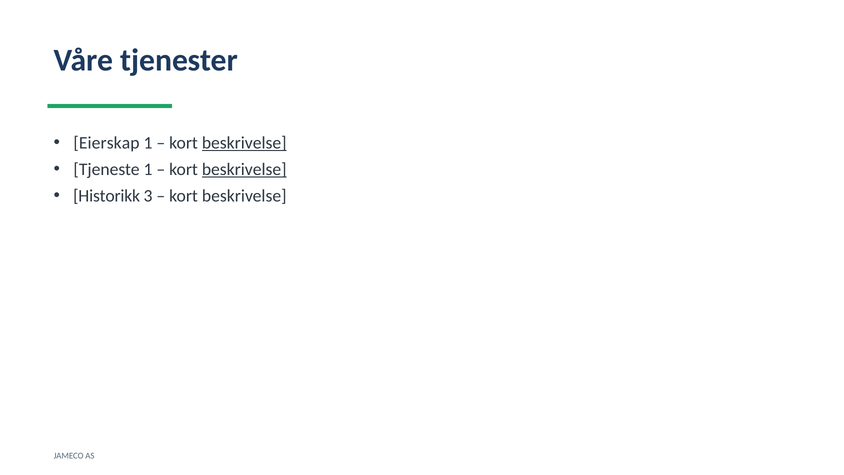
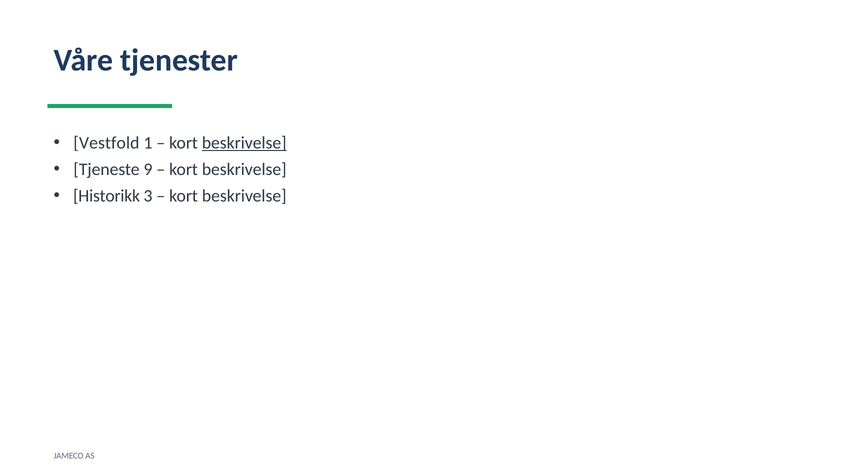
Eierskap: Eierskap -> Vestfold
Tjeneste 1: 1 -> 9
beskrivelse at (244, 169) underline: present -> none
